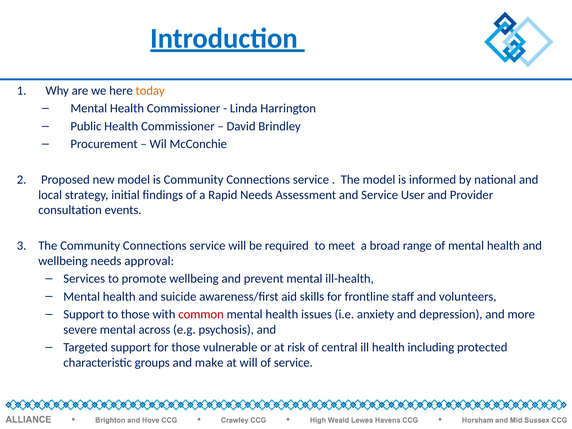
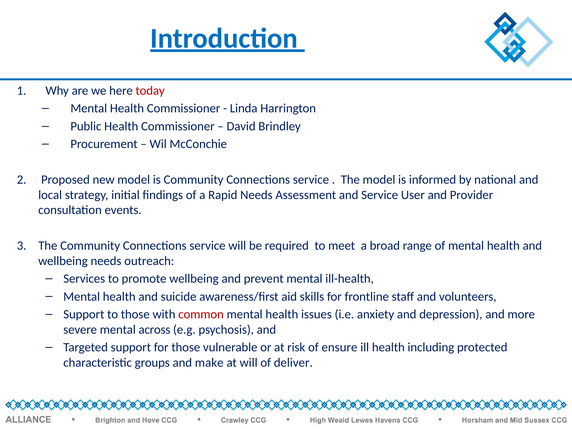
today colour: orange -> red
approval: approval -> outreach
central: central -> ensure
of service: service -> deliver
